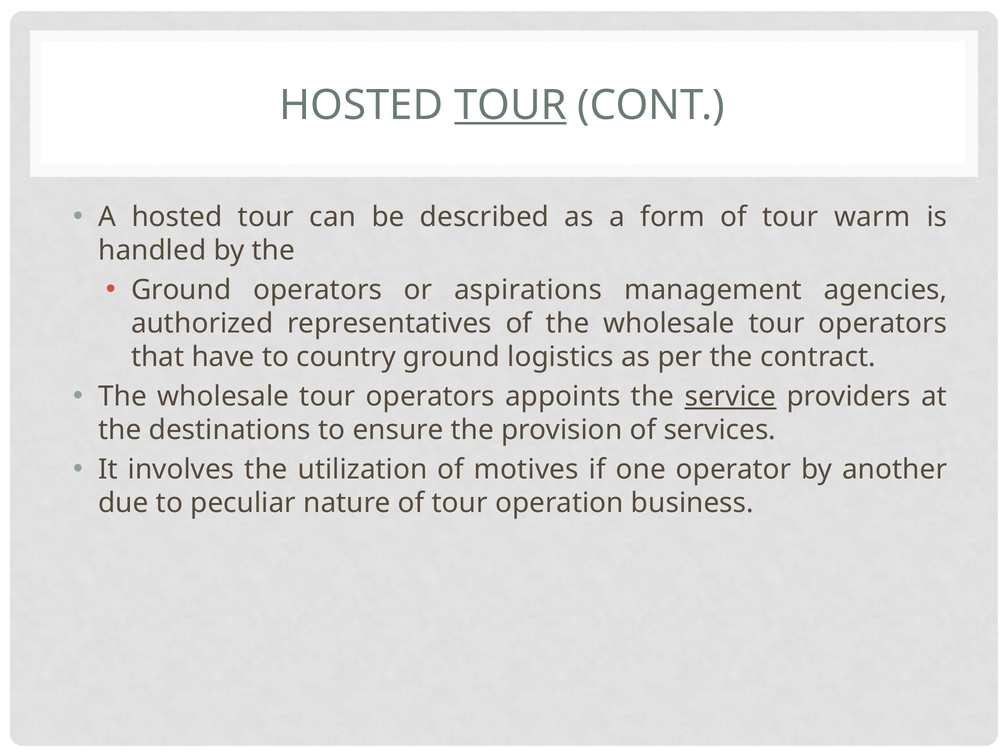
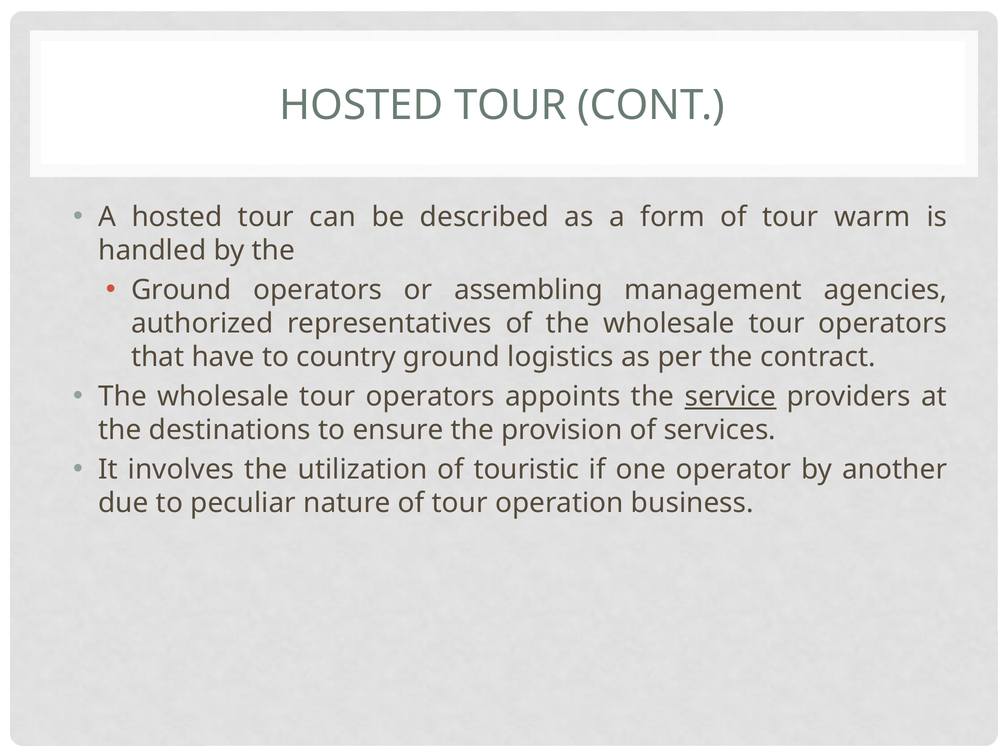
TOUR at (511, 105) underline: present -> none
aspirations: aspirations -> assembling
motives: motives -> touristic
